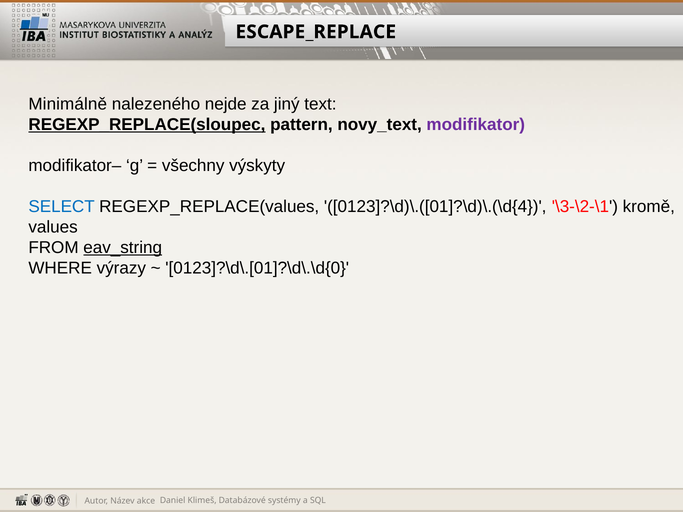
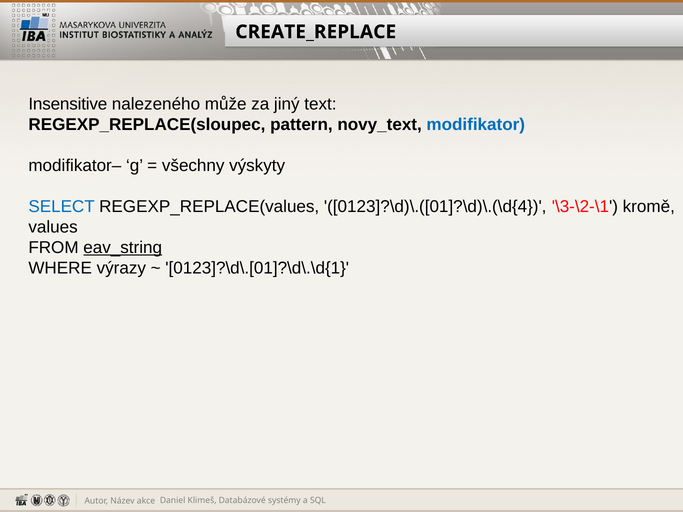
ESCAPE_REPLACE: ESCAPE_REPLACE -> CREATE_REPLACE
Minimálně: Minimálně -> Insensitive
nejde: nejde -> může
REGEXP_REPLACE(sloupec underline: present -> none
modifikator colour: purple -> blue
0123]?\d\.[01]?\d\.\d{0: 0123]?\d\.[01]?\d\.\d{0 -> 0123]?\d\.[01]?\d\.\d{1
